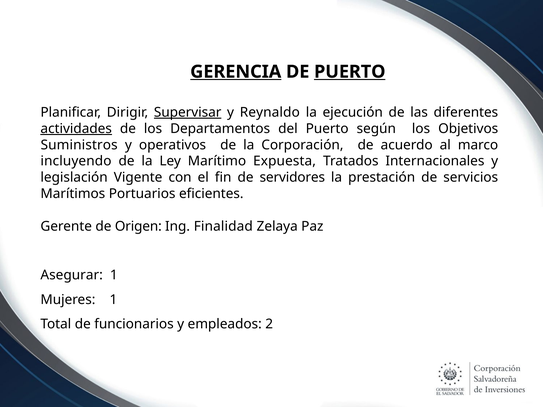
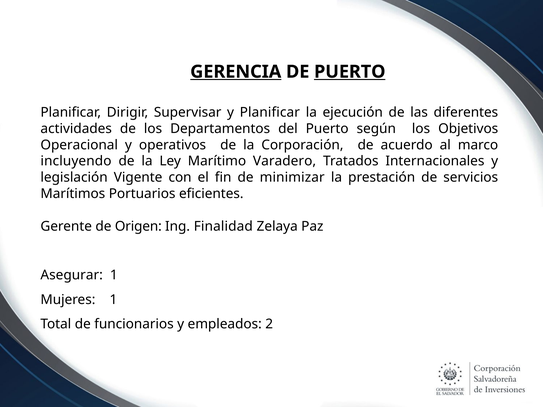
Supervisar underline: present -> none
y Reynaldo: Reynaldo -> Planificar
actividades underline: present -> none
Suministros: Suministros -> Operacional
Expuesta: Expuesta -> Varadero
servidores: servidores -> minimizar
